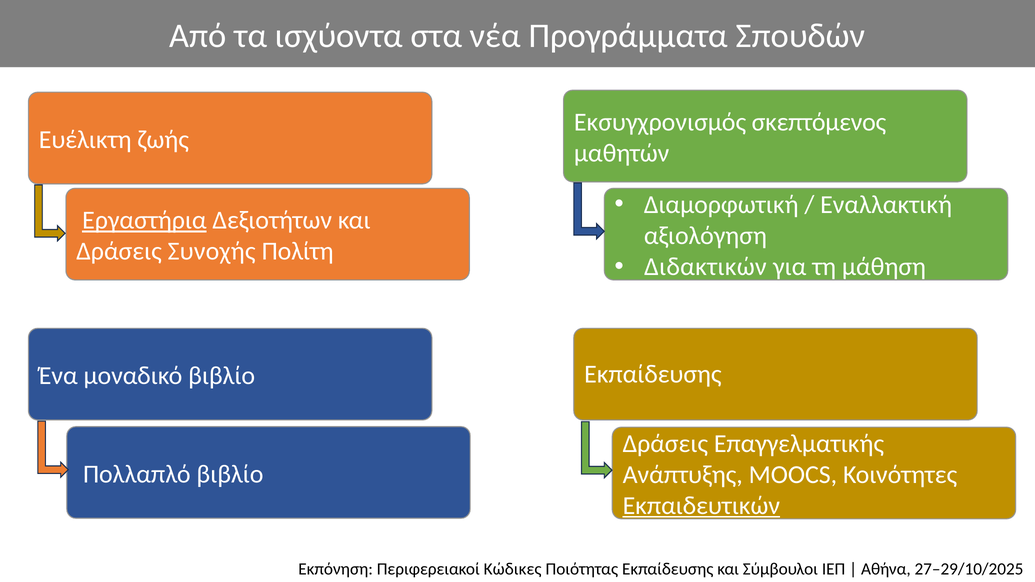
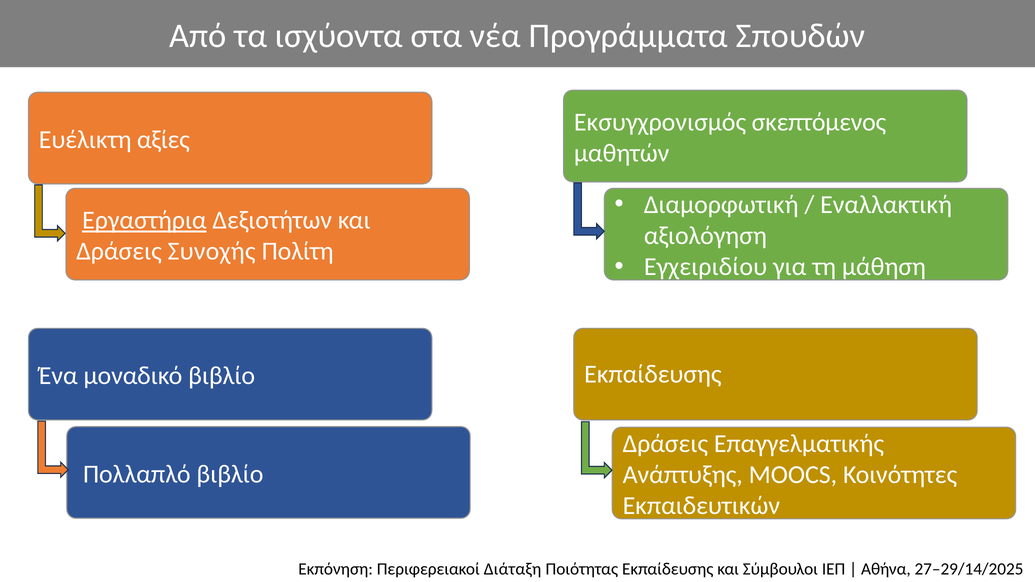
ζωής: ζωής -> αξίες
Διδακτικών: Διδακτικών -> Εγχειριδίου
Εκπαιδευτικών underline: present -> none
Κώδικες: Κώδικες -> Διάταξη
27–29/10/2025: 27–29/10/2025 -> 27–29/14/2025
